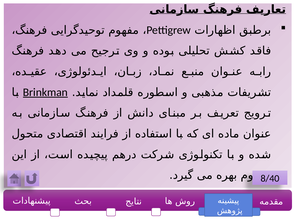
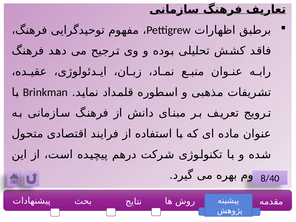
Brinkman underline: present -> none
